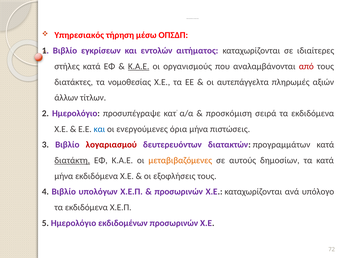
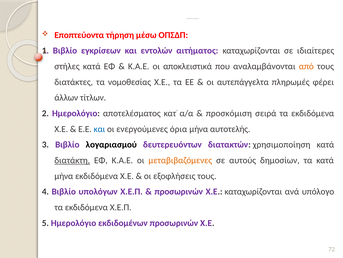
Υπηρεσιακός: Υπηρεσιακός -> Εποπτεύοντα
Κ.Α.Ε at (139, 66) underline: present -> none
οργανισμούς: οργανισμούς -> αποκλειστικά
από at (306, 66) colour: red -> orange
αξιών: αξιών -> φέρει
προσυπέγραψε: προσυπέγραψε -> αποτελέσματος
πιστώσεις: πιστώσεις -> αυτοτελής
λογαριασμού colour: red -> black
προγραμμάτων: προγραμμάτων -> χρησιμοποίηση
